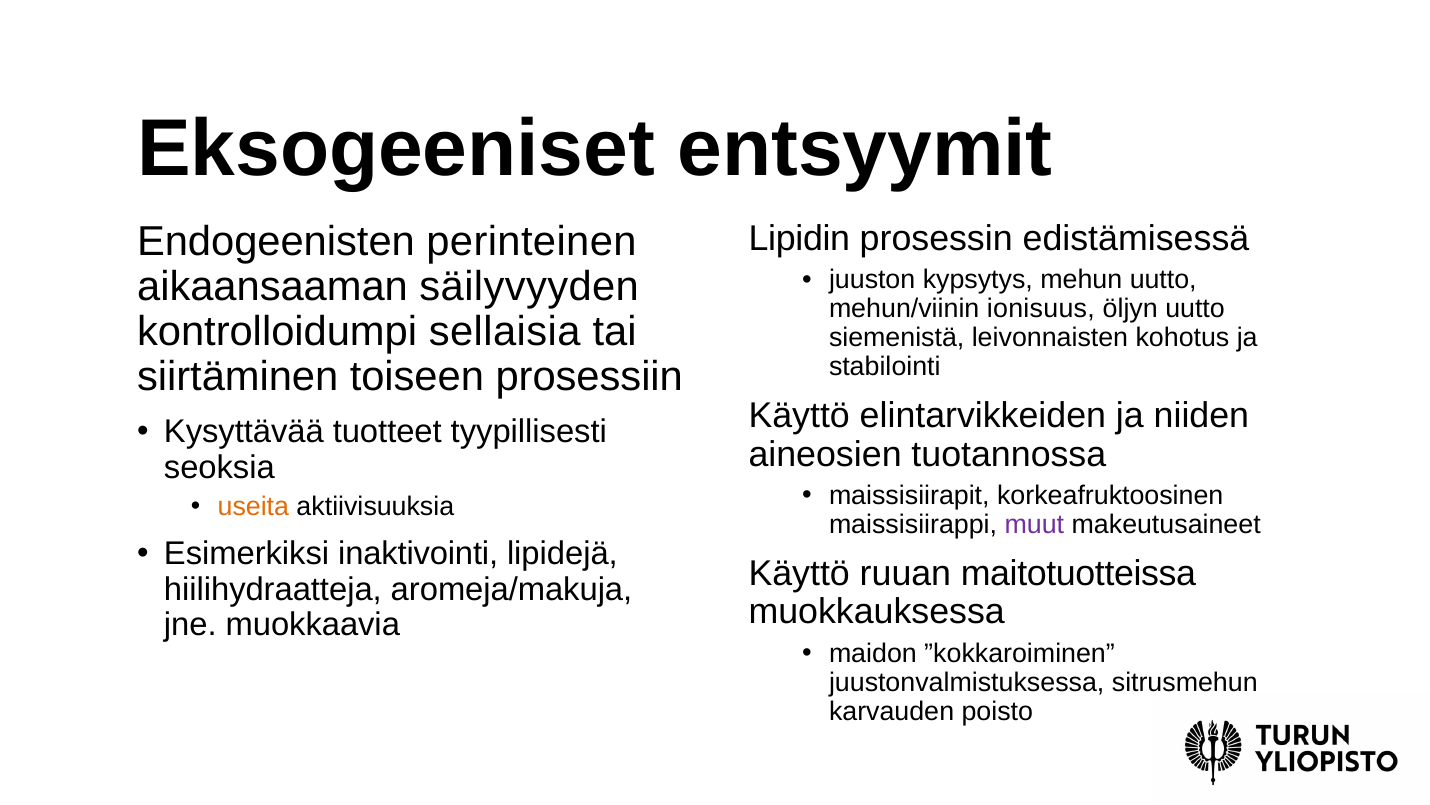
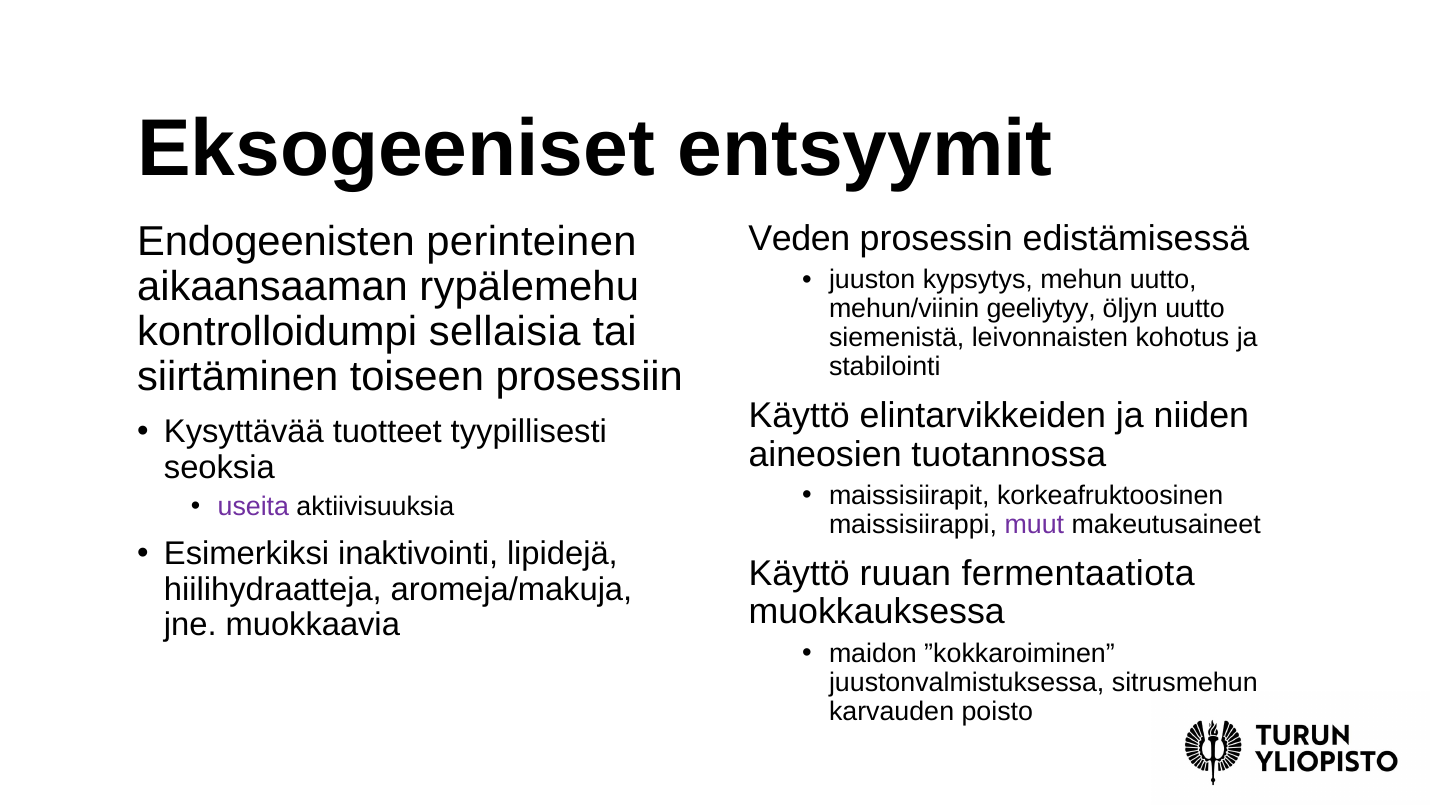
Lipidin: Lipidin -> Veden
säilyvyyden: säilyvyyden -> rypälemehu
ionisuus: ionisuus -> geeliytyy
useita colour: orange -> purple
maitotuotteissa: maitotuotteissa -> fermentaatiota
